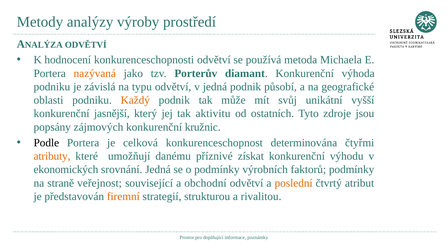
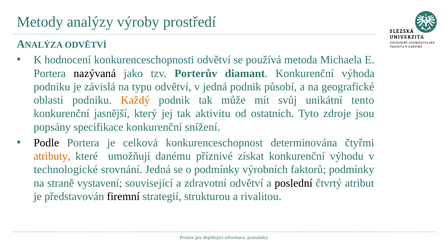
nazývaná colour: orange -> black
vyšší: vyšší -> tento
zájmových: zájmových -> specifikace
kružnic: kružnic -> snížení
ekonomických: ekonomických -> technologické
veřejnost: veřejnost -> vystavení
obchodní: obchodní -> zdravotní
poslední colour: orange -> black
firemní colour: orange -> black
